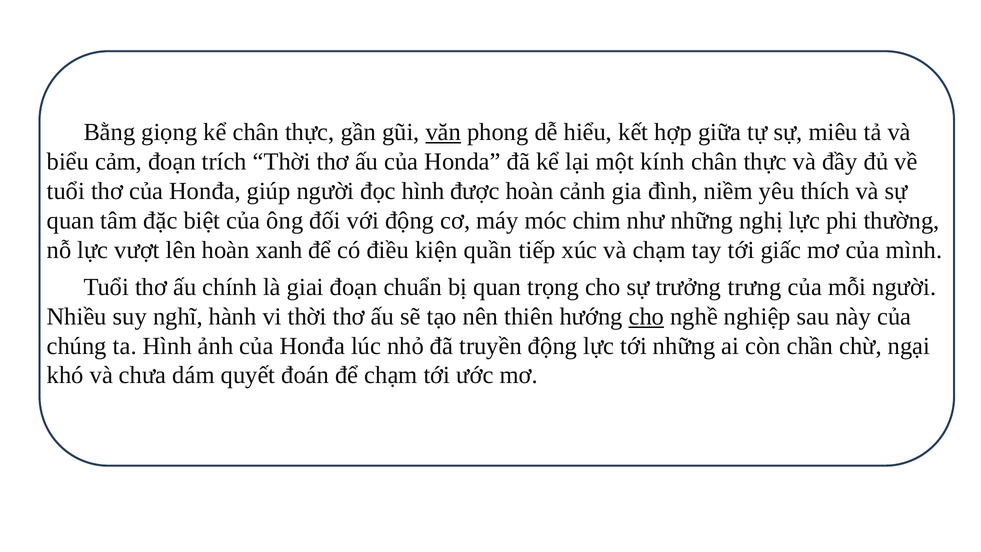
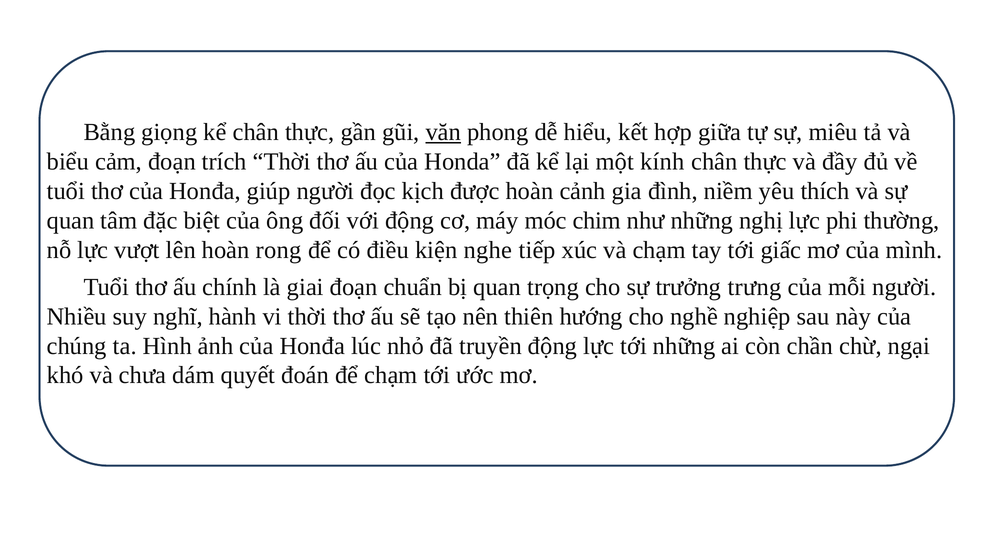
đọc hình: hình -> kịch
xanh: xanh -> rong
quần: quần -> nghe
cho at (646, 316) underline: present -> none
